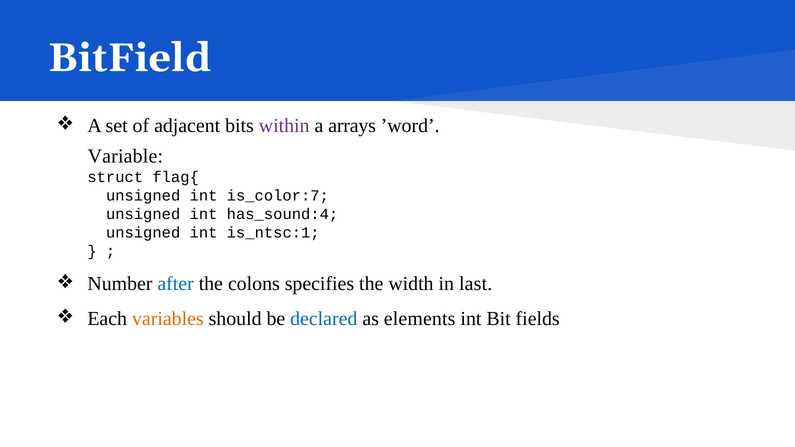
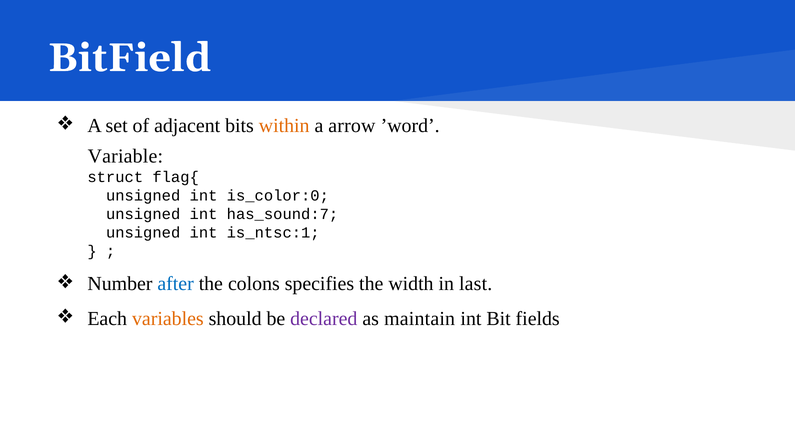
within colour: purple -> orange
arrays: arrays -> arrow
is_color:7: is_color:7 -> is_color:0
has_sound:4: has_sound:4 -> has_sound:7
declared colour: blue -> purple
elements: elements -> maintain
